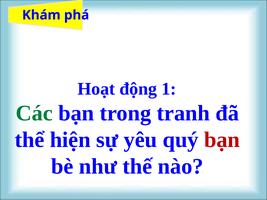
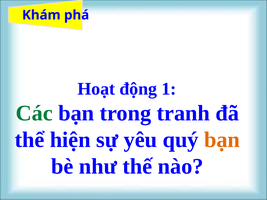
bạn at (222, 140) colour: red -> orange
